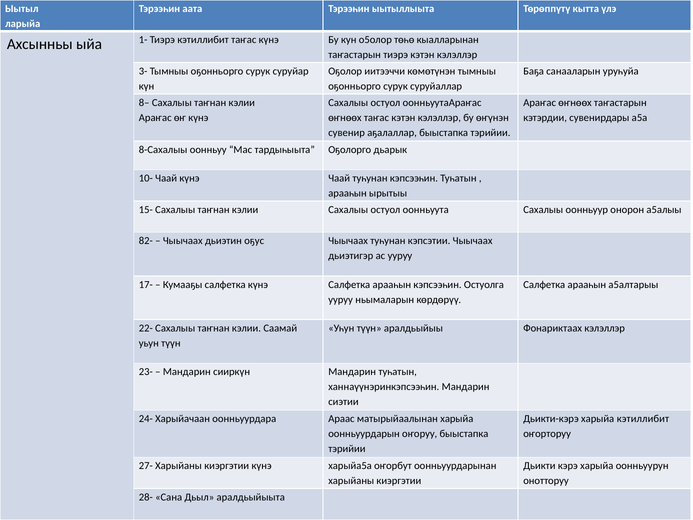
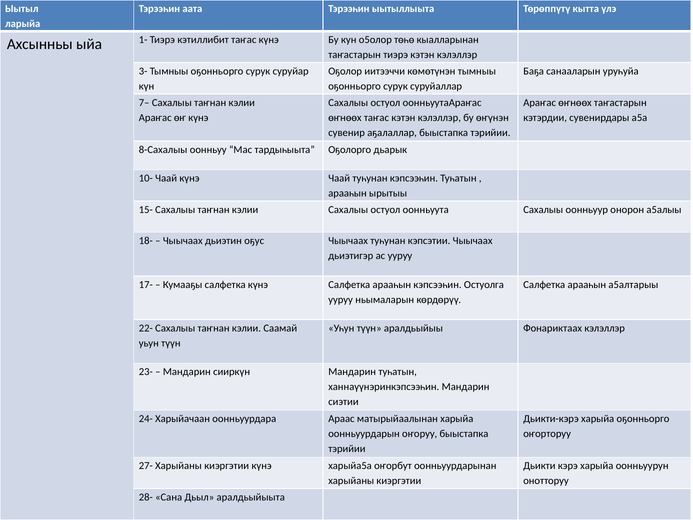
8–: 8– -> 7–
82-: 82- -> 18-
харыйа кэтиллибит: кэтиллибит -> оҕонньорго
